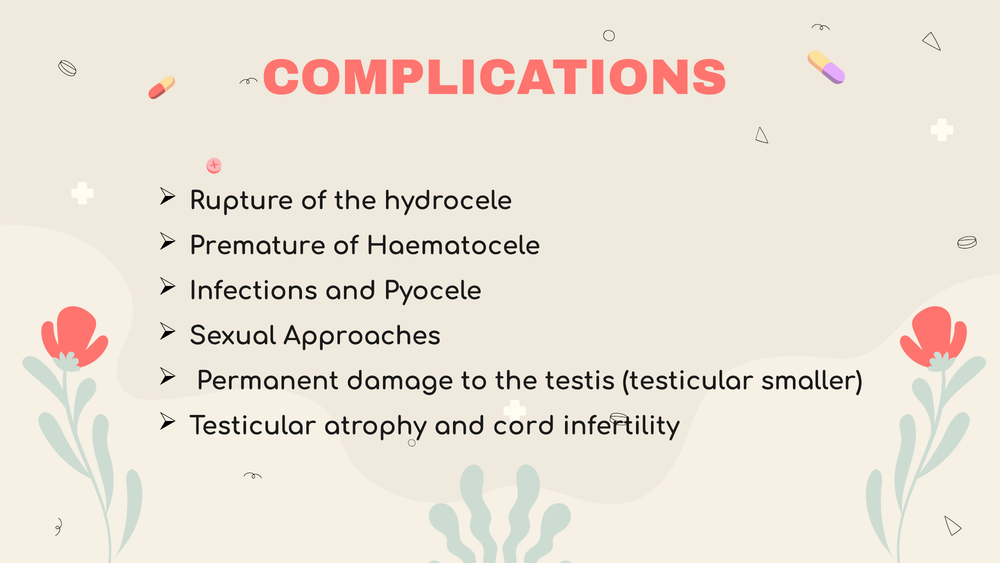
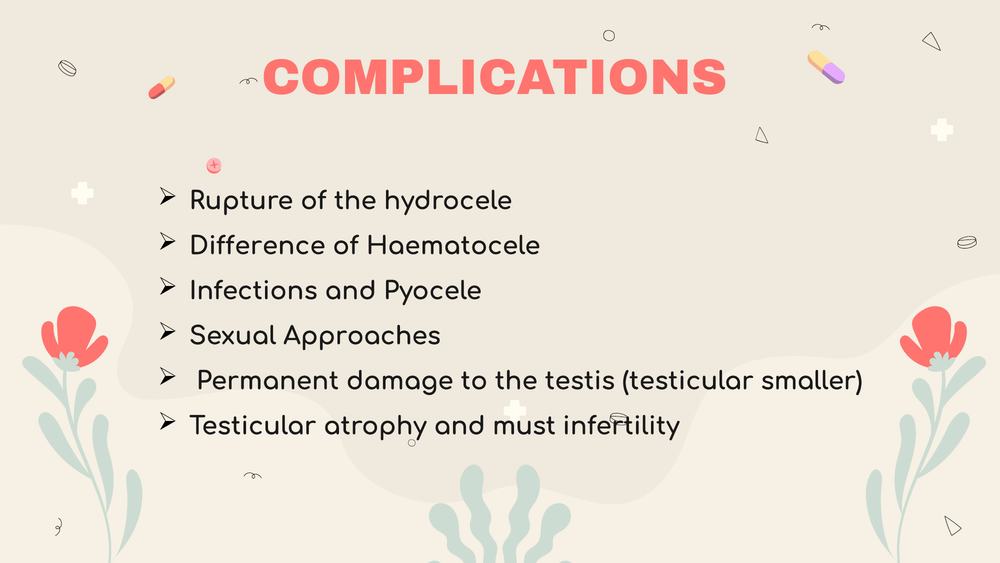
Premature: Premature -> Difference
cord: cord -> must
